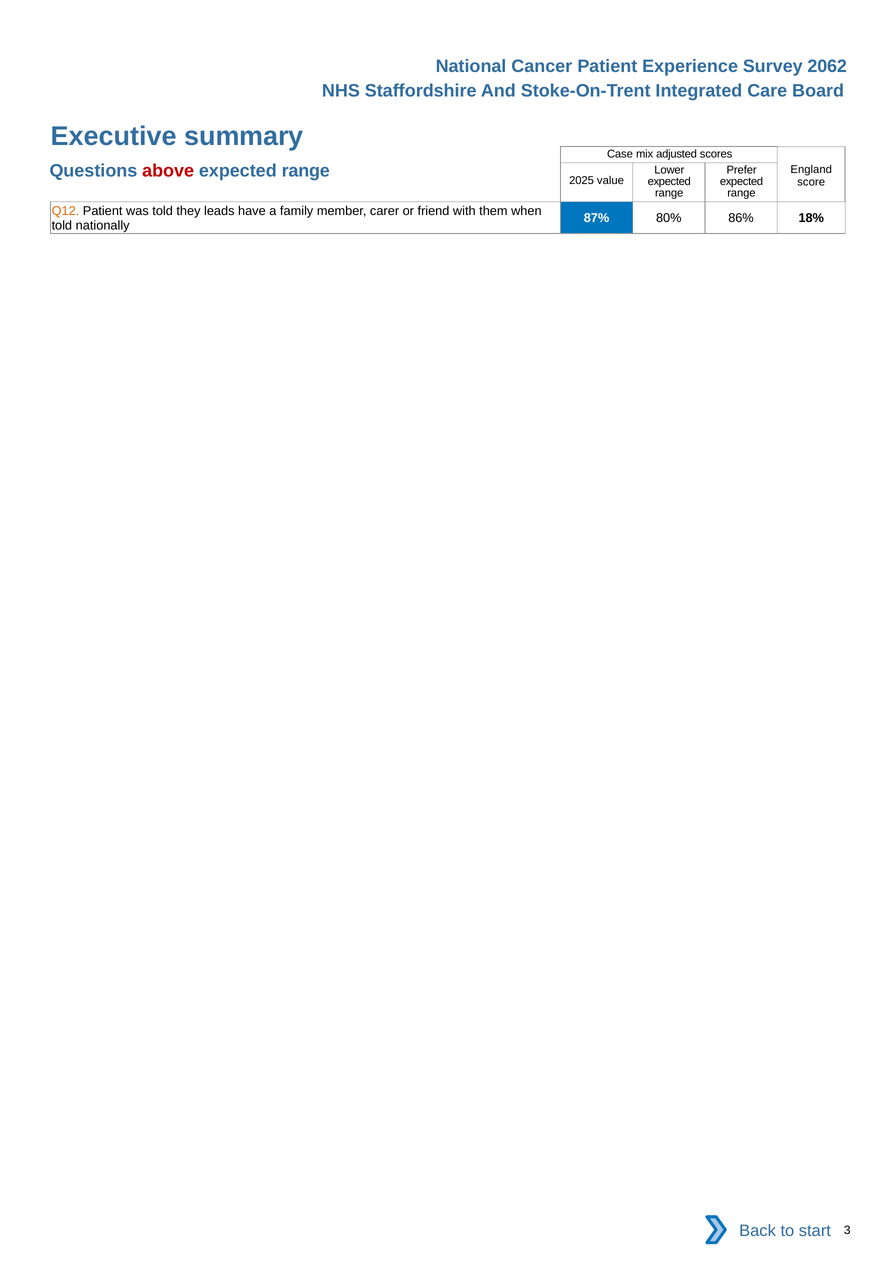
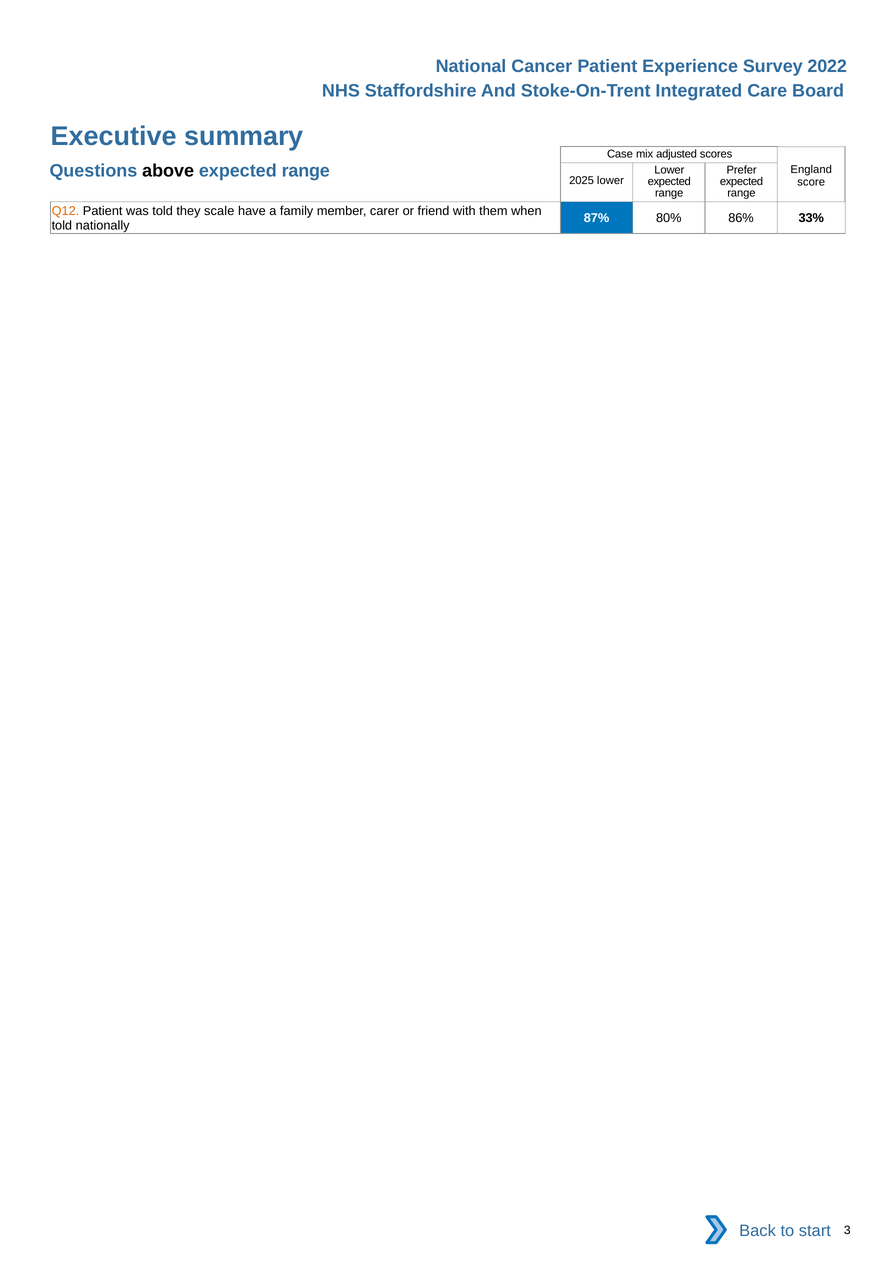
2062: 2062 -> 2022
above colour: red -> black
2025 value: value -> lower
leads: leads -> scale
18%: 18% -> 33%
